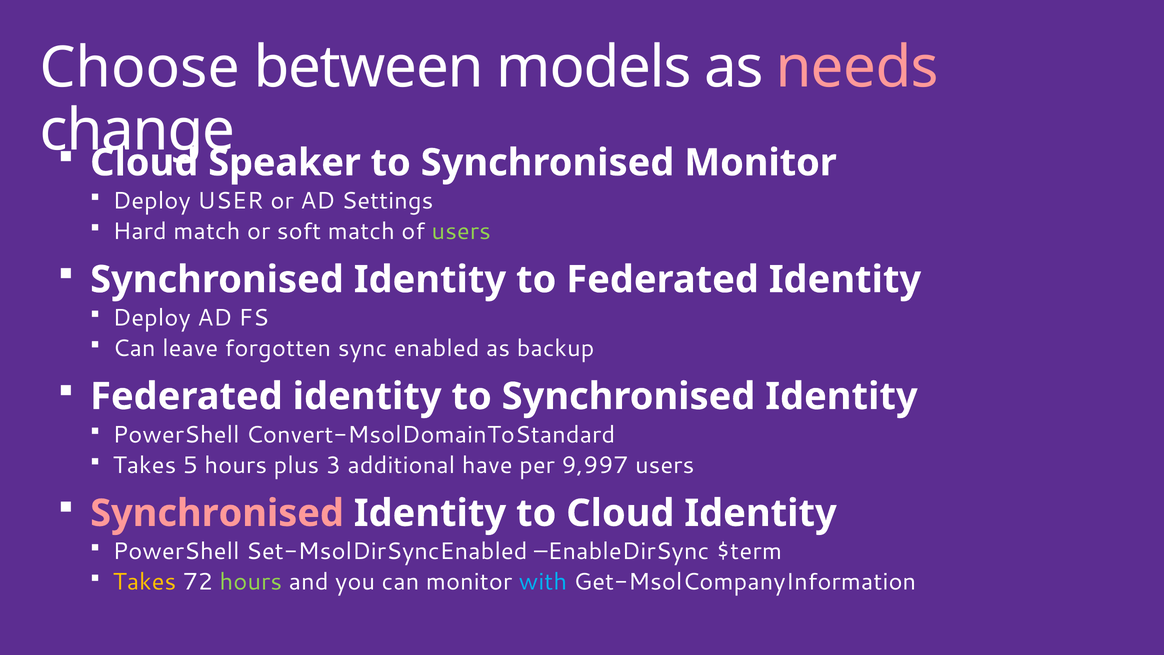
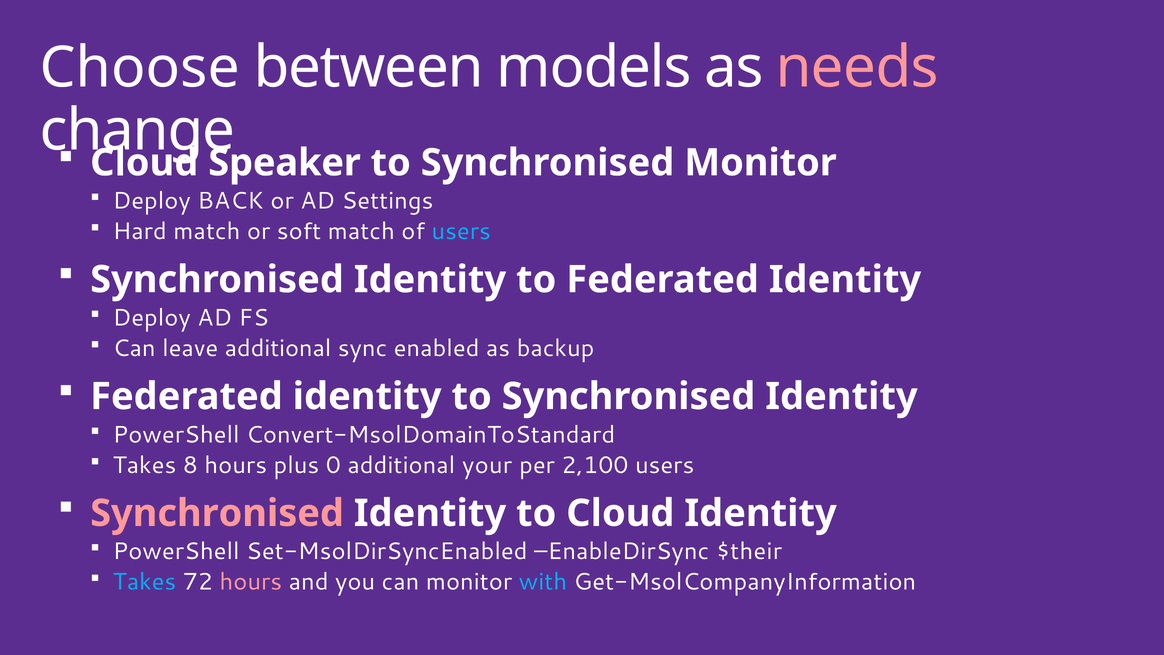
USER: USER -> BACK
users at (461, 231) colour: light green -> light blue
leave forgotten: forgotten -> additional
5: 5 -> 8
3: 3 -> 0
have: have -> your
9,997: 9,997 -> 2,100
$term: $term -> $their
Takes at (145, 582) colour: yellow -> light blue
hours at (251, 582) colour: light green -> pink
